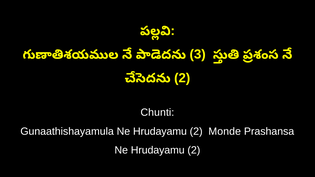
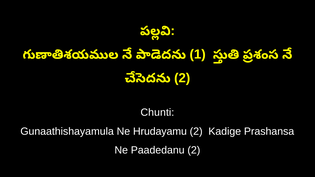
3: 3 -> 1
Monde: Monde -> Kadige
Hrudayamu at (158, 150): Hrudayamu -> Paadedanu
